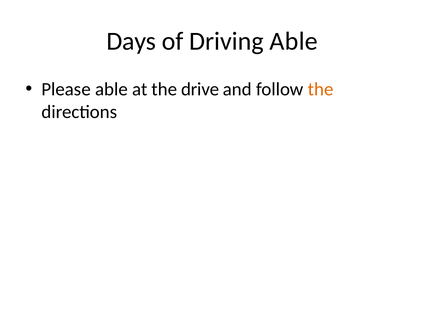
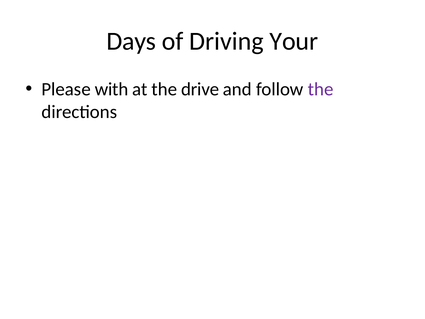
Driving Able: Able -> Your
Please able: able -> with
the at (321, 89) colour: orange -> purple
